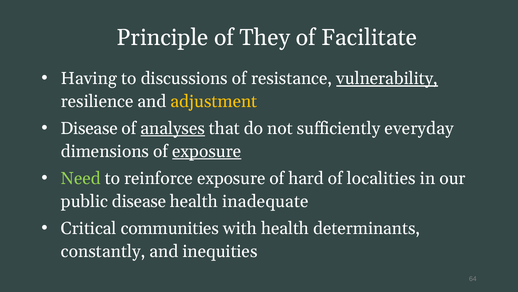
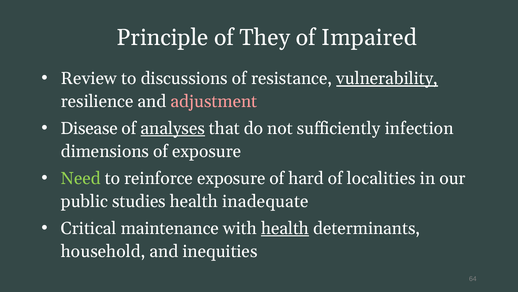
Facilitate: Facilitate -> Impaired
Having: Having -> Review
adjustment colour: yellow -> pink
everyday: everyday -> infection
exposure at (207, 151) underline: present -> none
public disease: disease -> studies
communities: communities -> maintenance
health at (285, 228) underline: none -> present
constantly: constantly -> household
